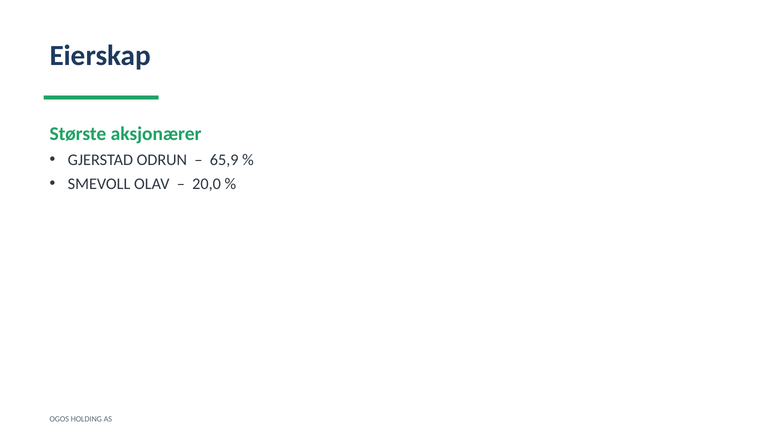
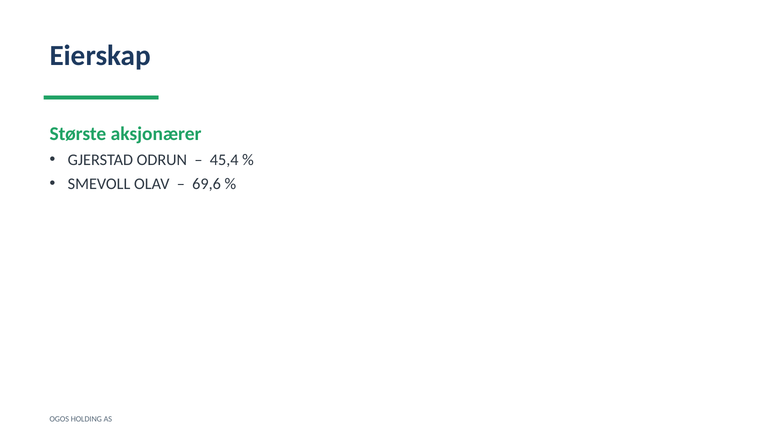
65,9: 65,9 -> 45,4
20,0: 20,0 -> 69,6
